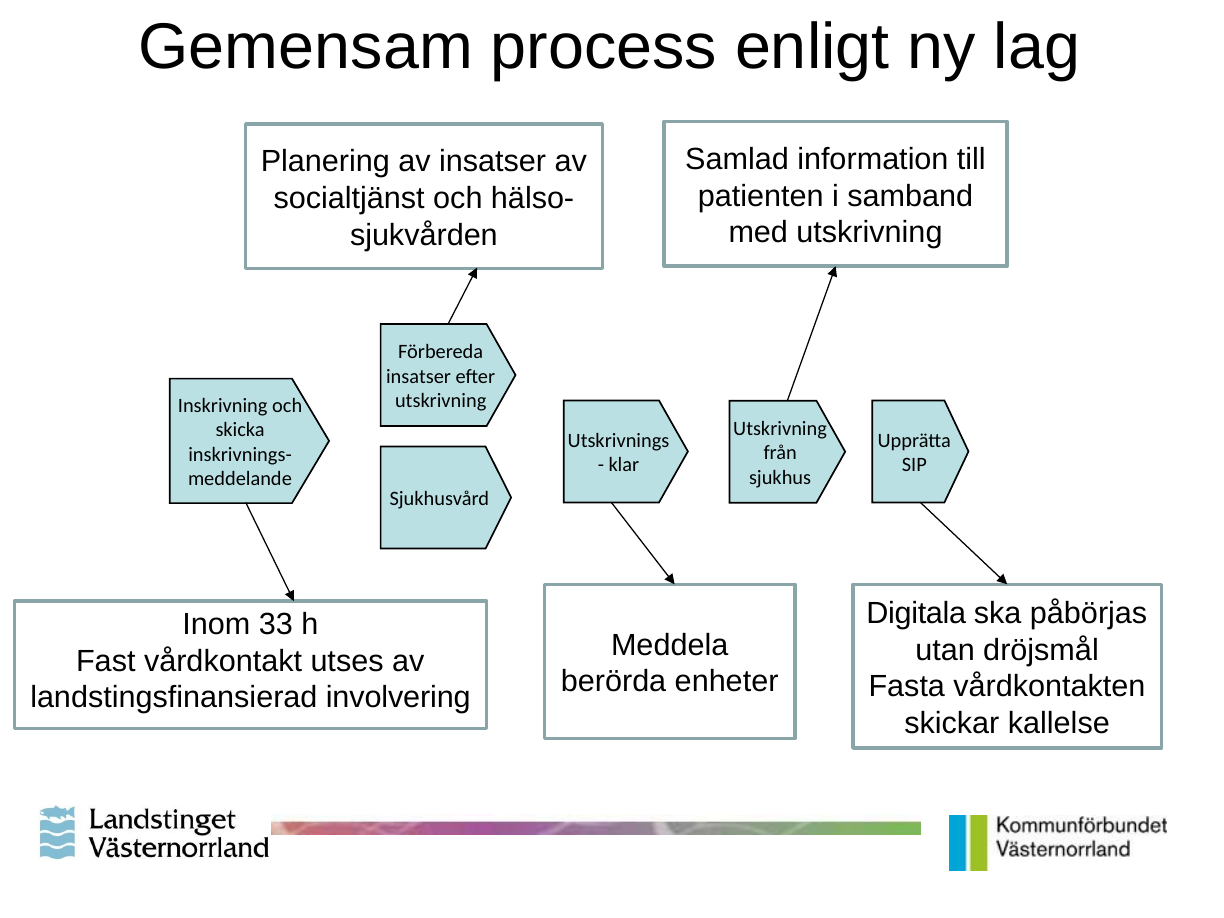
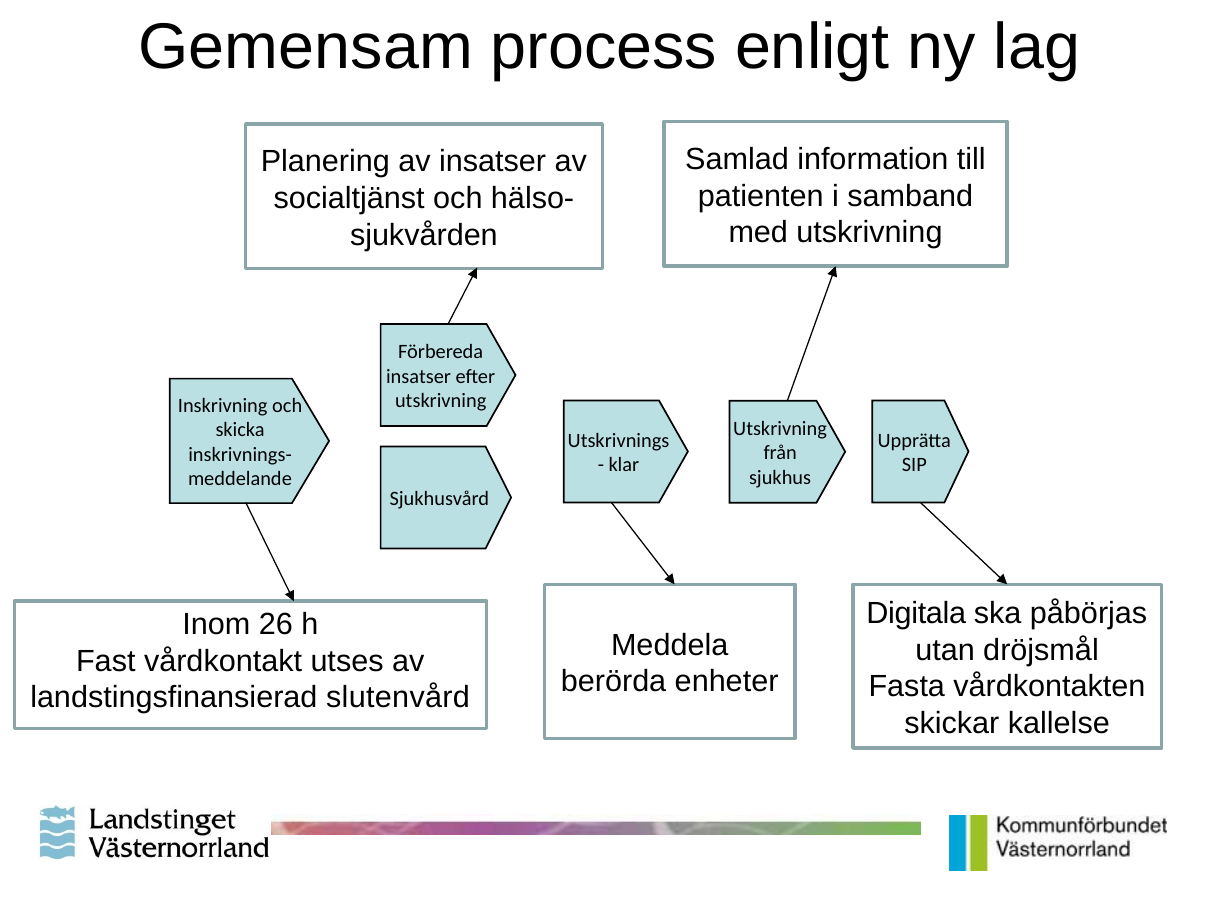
33: 33 -> 26
involvering: involvering -> slutenvård
